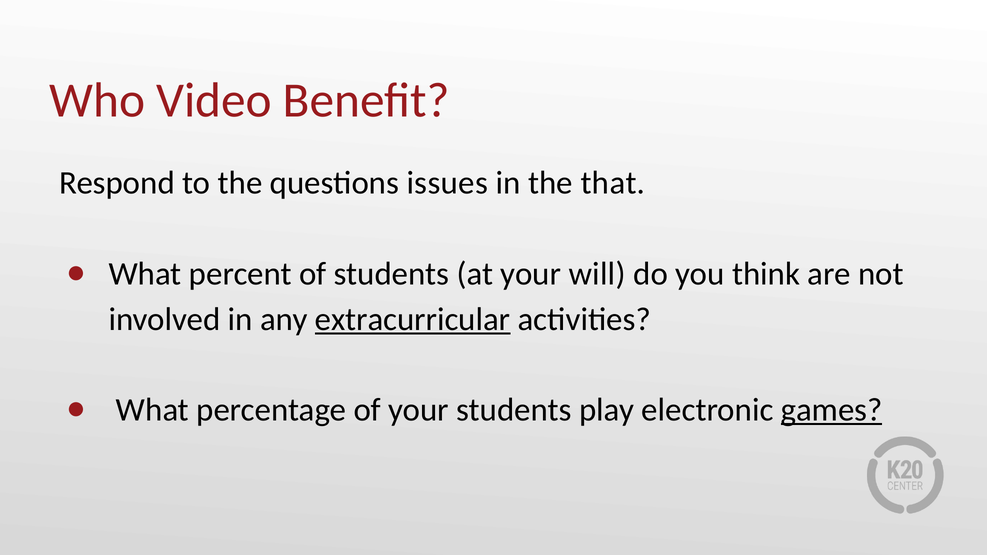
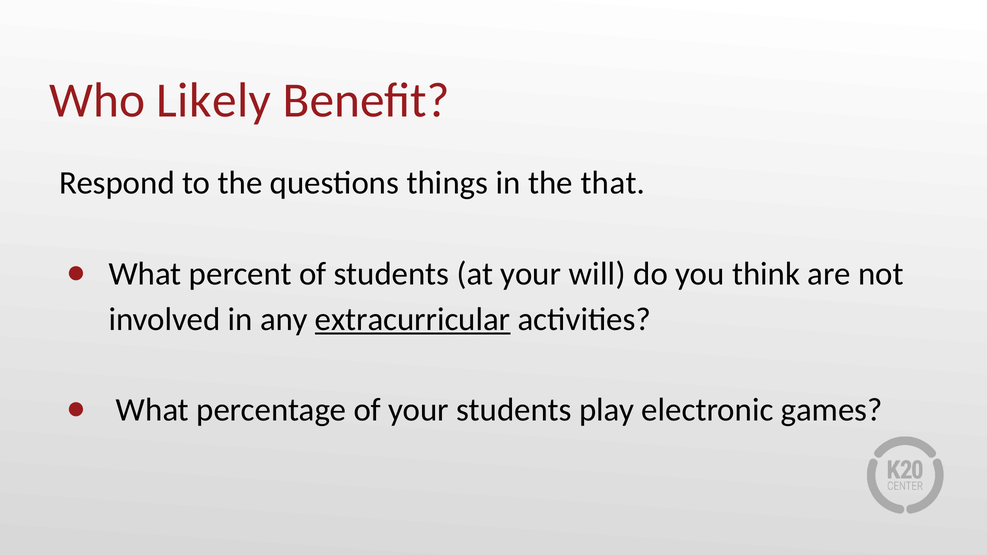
Video: Video -> Likely
issues: issues -> things
games underline: present -> none
